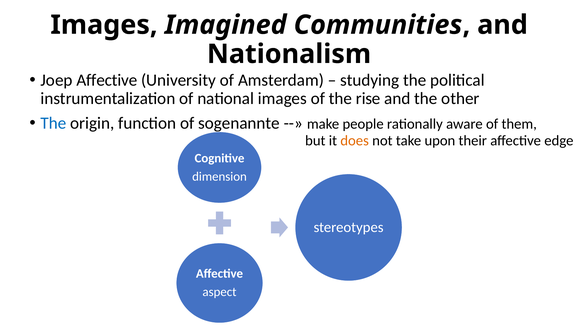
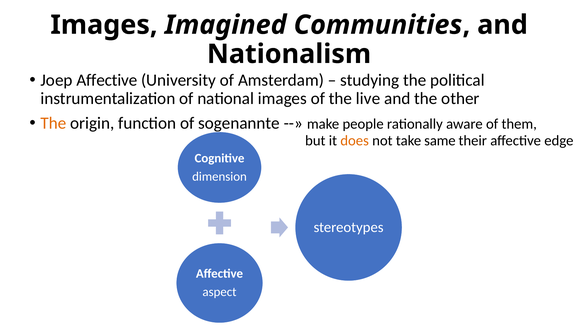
rise: rise -> live
The at (53, 123) colour: blue -> orange
upon: upon -> same
